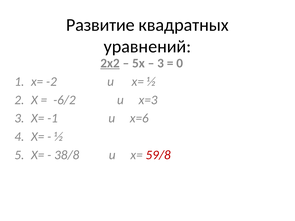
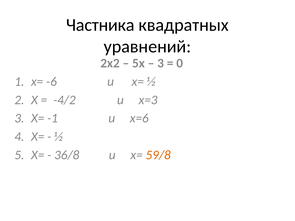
Развитие: Развитие -> Частника
2х2 underline: present -> none
-2: -2 -> -6
-6/2: -6/2 -> -4/2
38/8: 38/8 -> 36/8
59/8 colour: red -> orange
